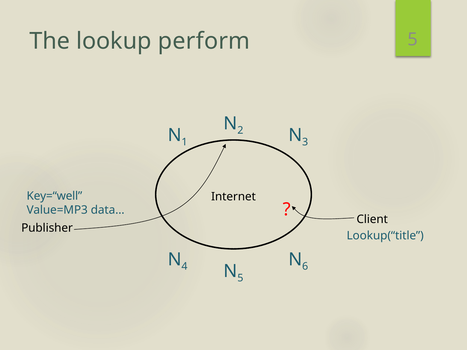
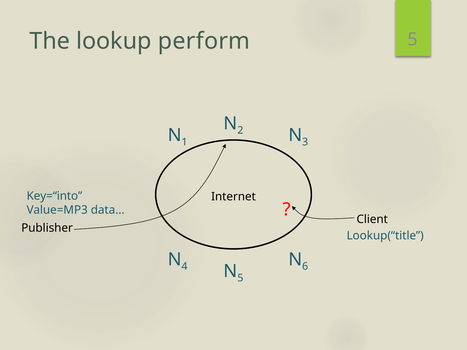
Key=“well: Key=“well -> Key=“into
